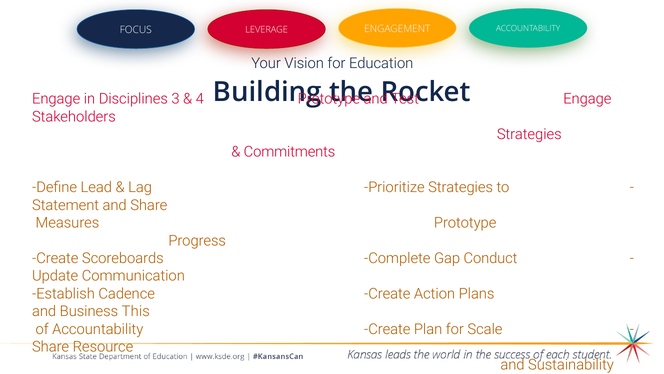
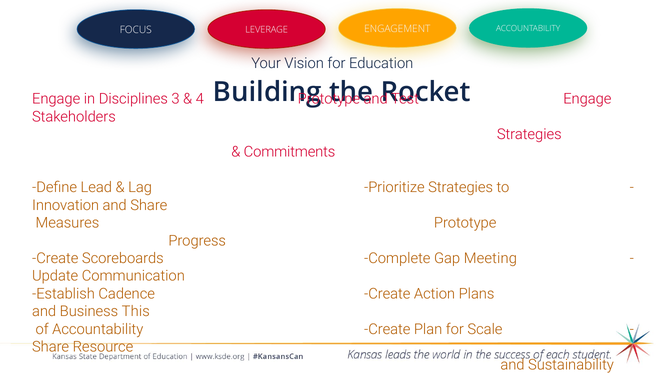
Statement: Statement -> Innovation
Conduct: Conduct -> Meeting
